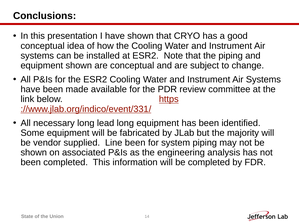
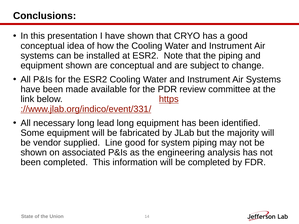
Line been: been -> good
